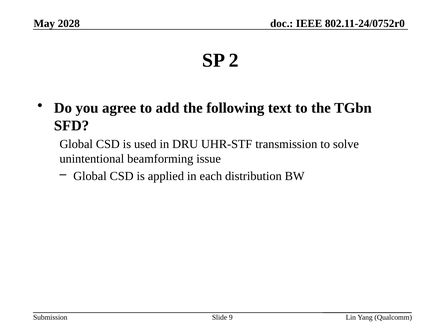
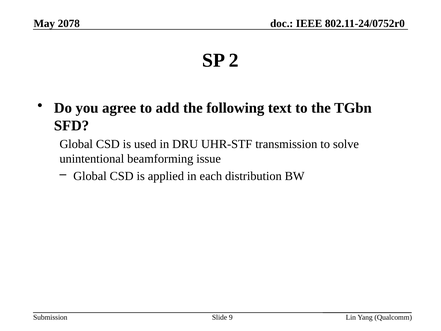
2028: 2028 -> 2078
